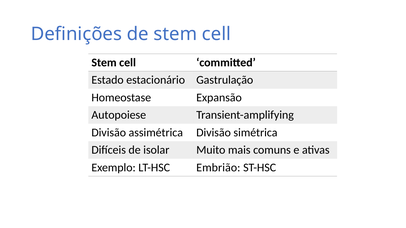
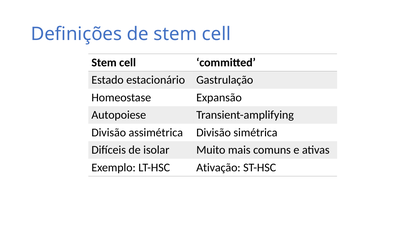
Embrião: Embrião -> Ativação
